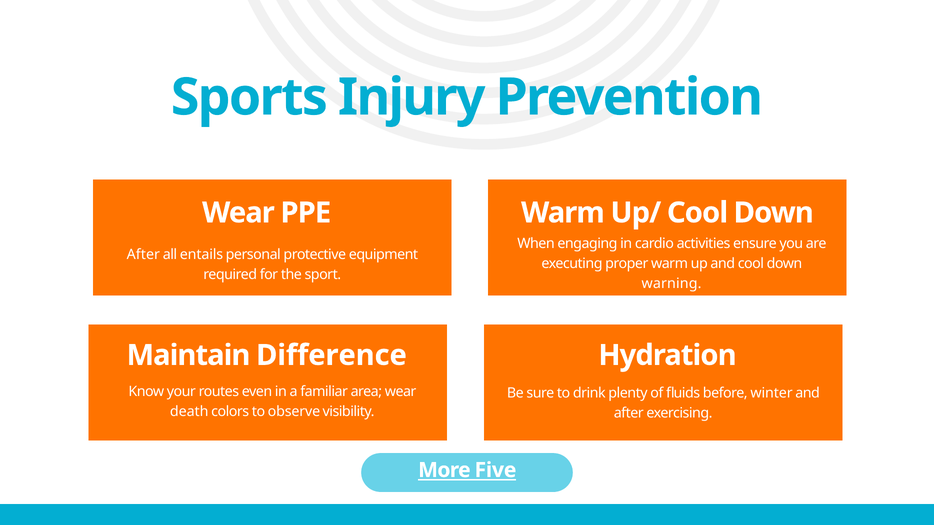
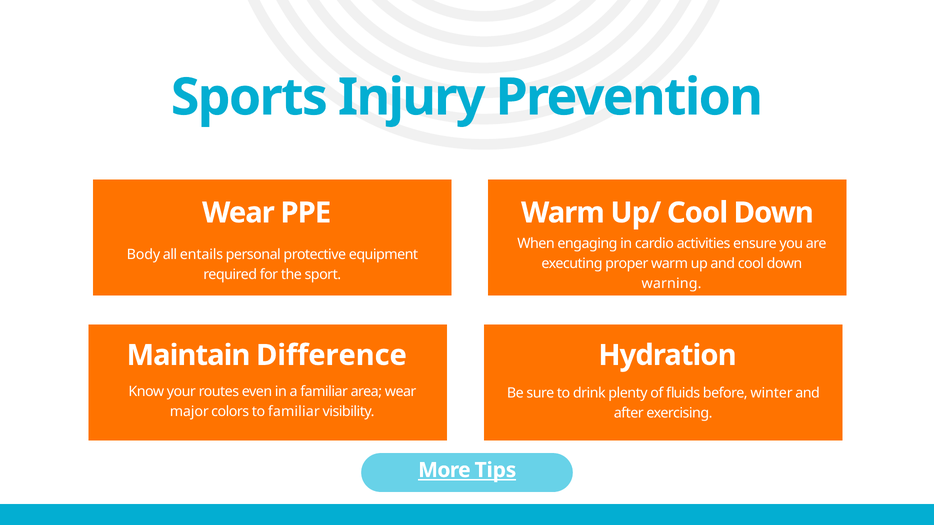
After at (143, 255): After -> Body
death: death -> major
to observe: observe -> familiar
Five: Five -> Tips
